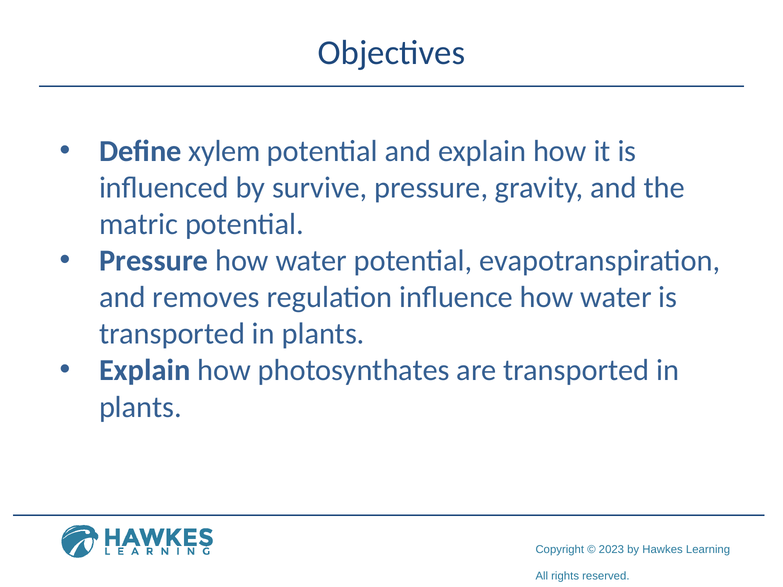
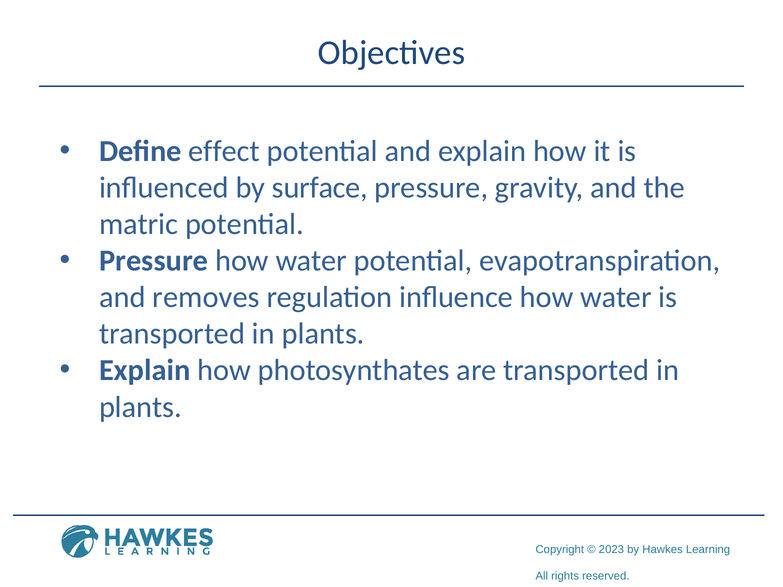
xylem: xylem -> effect
survive: survive -> surface
